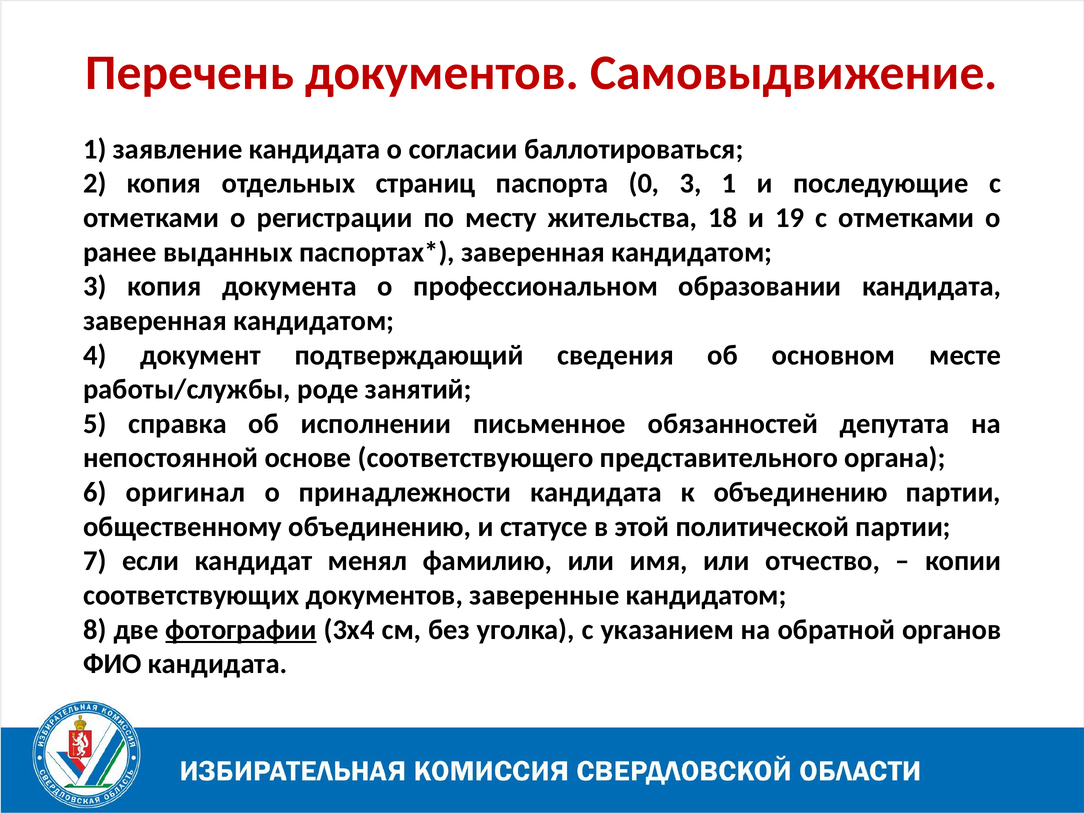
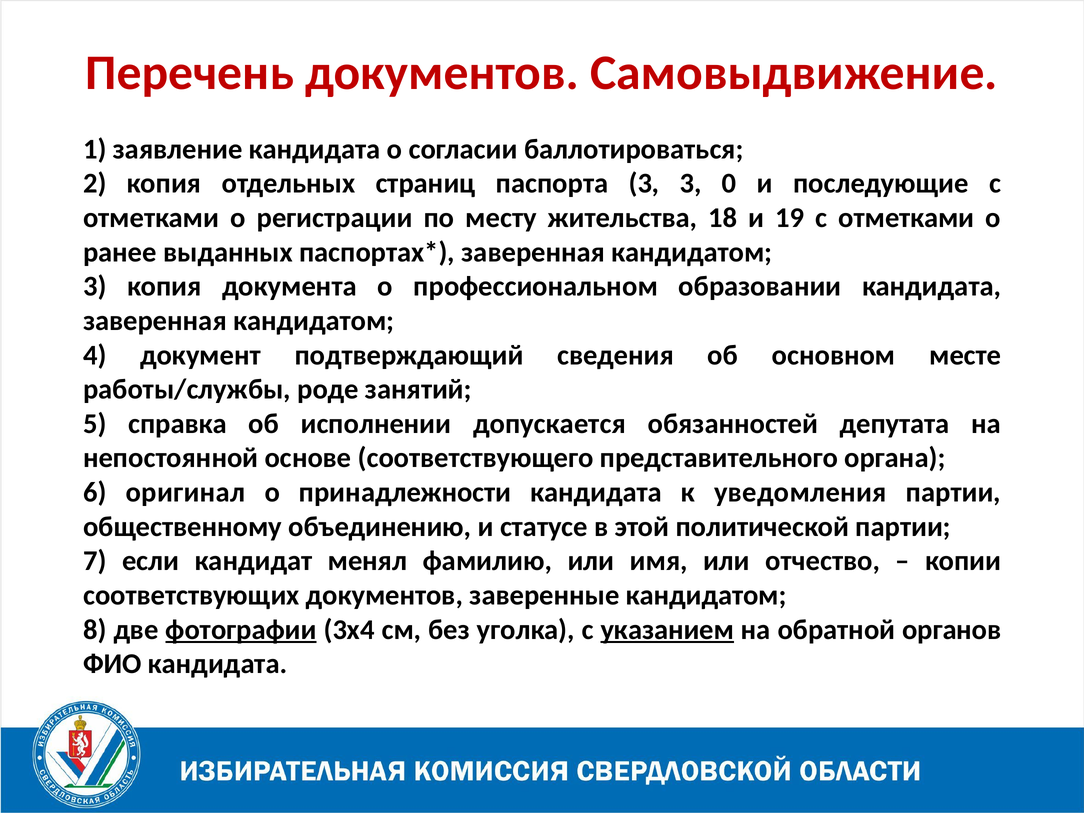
паспорта 0: 0 -> 3
3 1: 1 -> 0
письменное: письменное -> допускается
к объединению: объединению -> уведомления
указанием underline: none -> present
